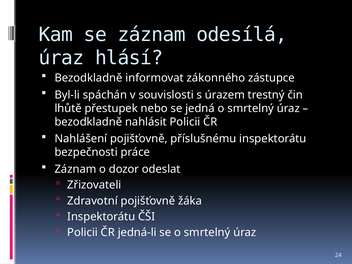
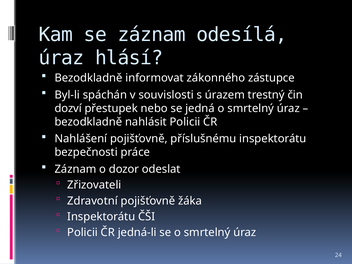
lhůtě: lhůtě -> dozví
